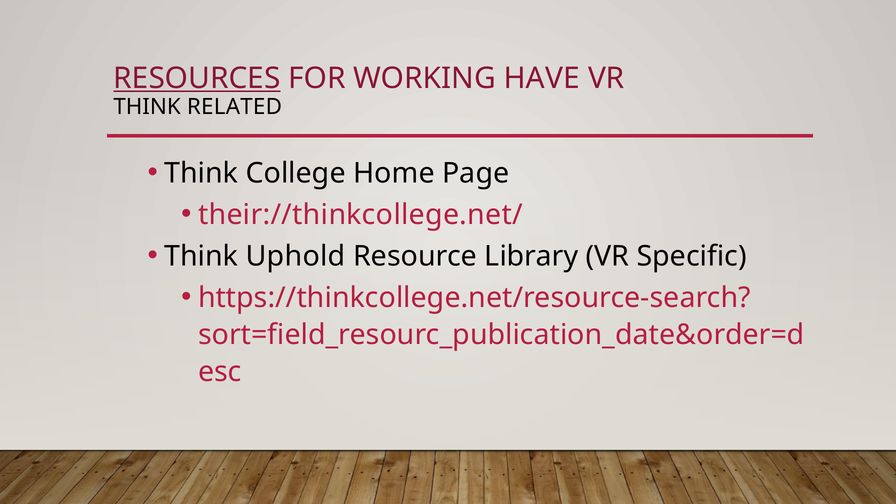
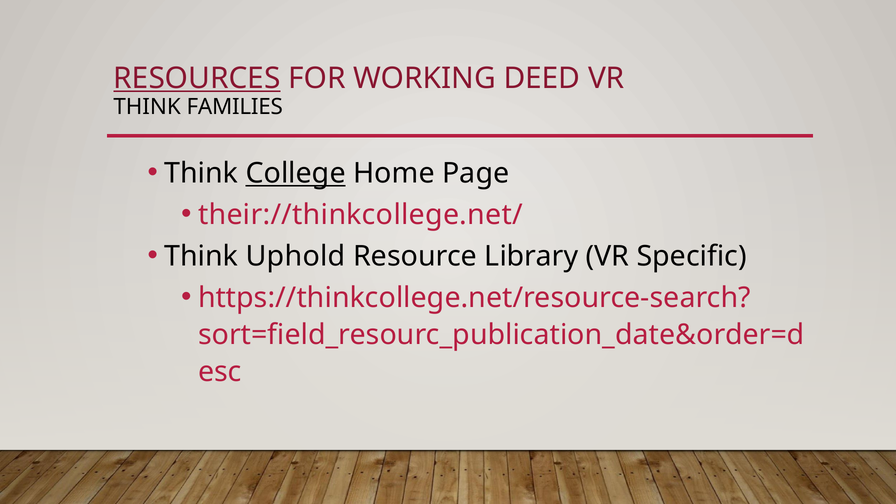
HAVE: HAVE -> DEED
RELATED: RELATED -> FAMILIES
College underline: none -> present
